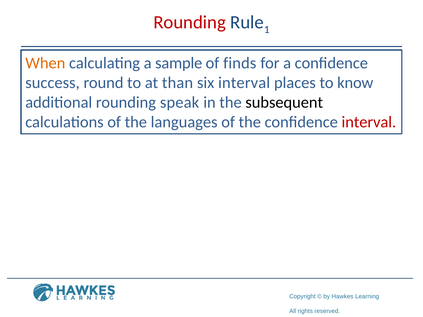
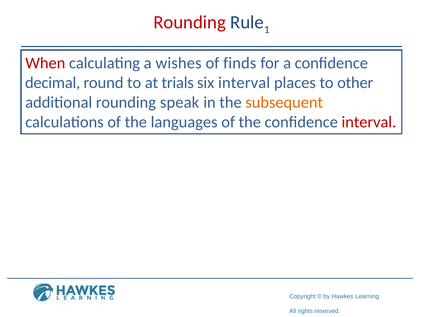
When colour: orange -> red
sample: sample -> wishes
success: success -> decimal
than: than -> trials
know: know -> other
subsequent colour: black -> orange
